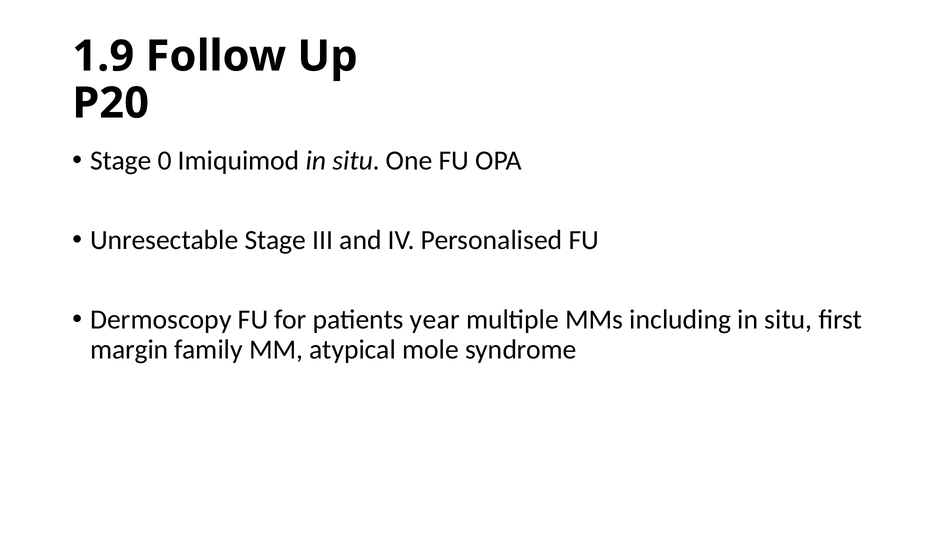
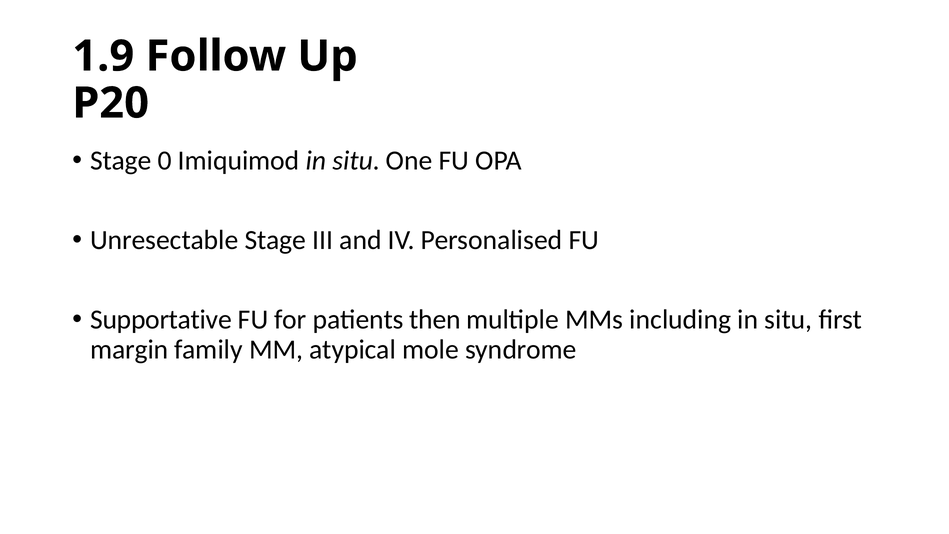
Dermoscopy: Dermoscopy -> Supportative
year: year -> then
